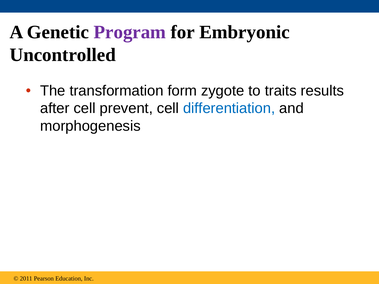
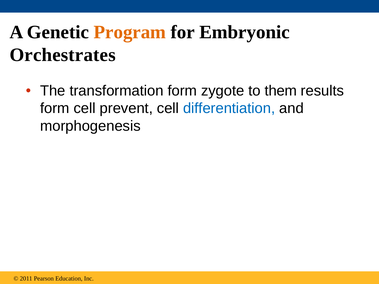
Program colour: purple -> orange
Uncontrolled: Uncontrolled -> Orchestrates
traits: traits -> them
after at (55, 108): after -> form
